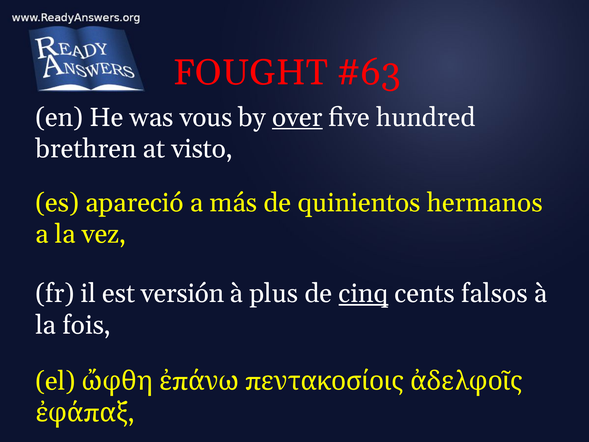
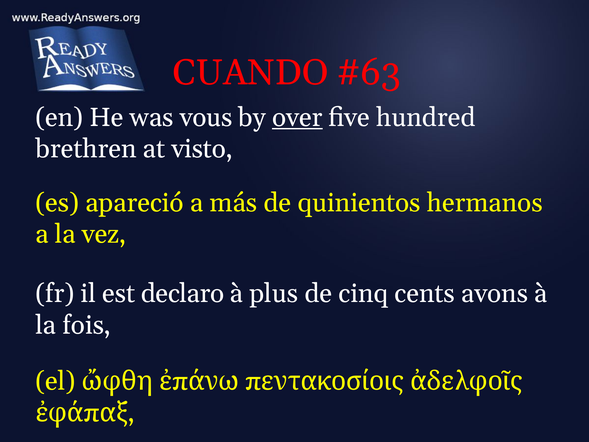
FOUGHT: FOUGHT -> CUANDO
versión: versión -> declaro
cinq underline: present -> none
falsos: falsos -> avons
